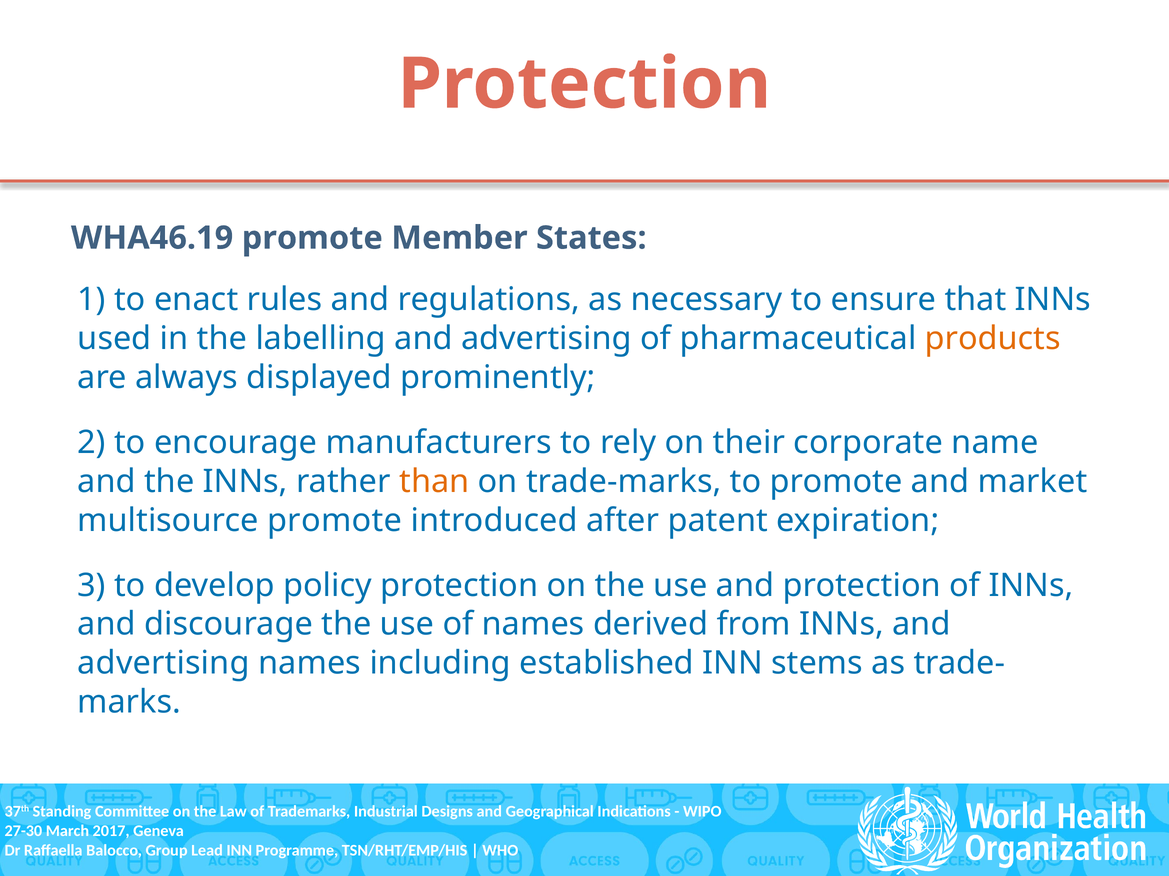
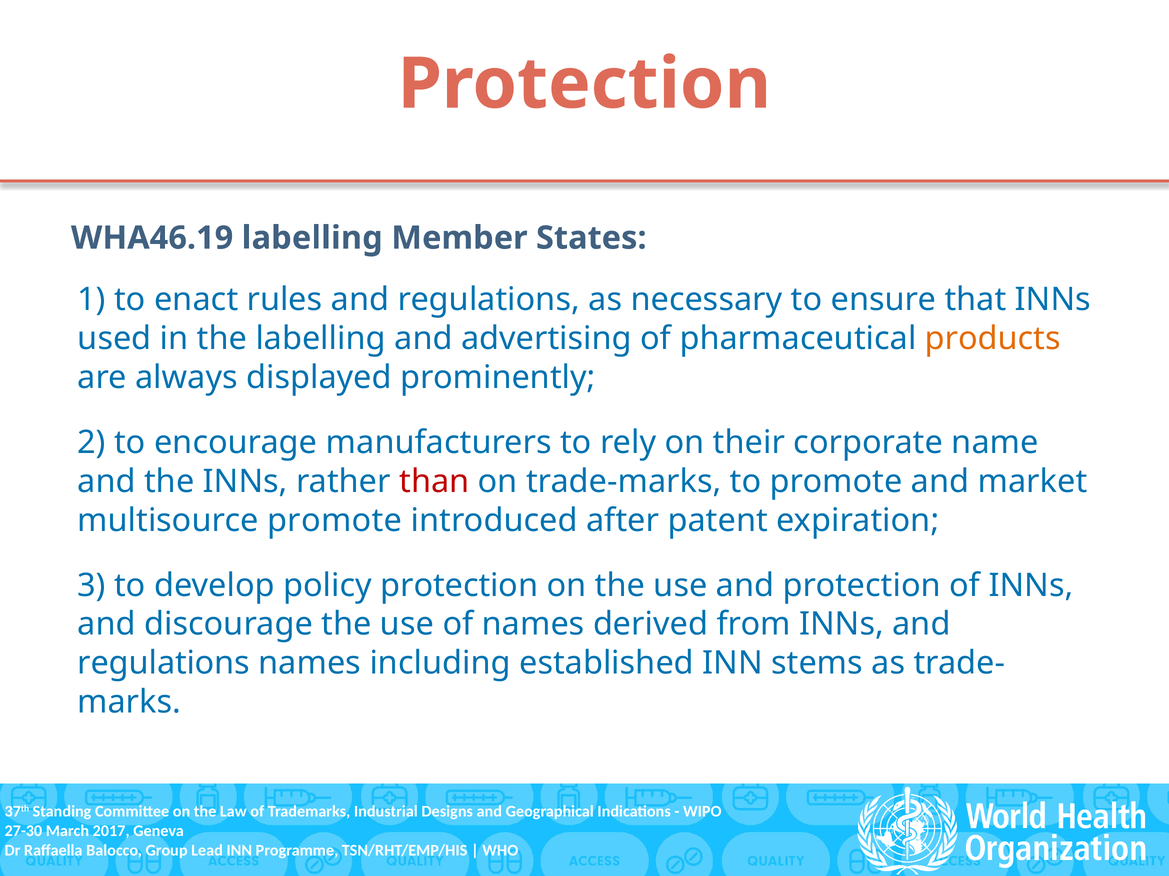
WHA46.19 promote: promote -> labelling
than colour: orange -> red
advertising at (164, 664): advertising -> regulations
